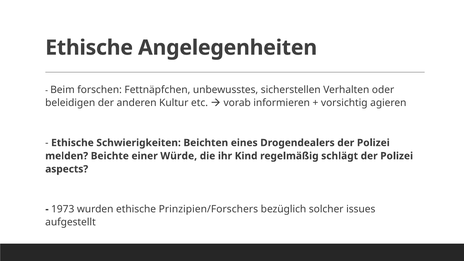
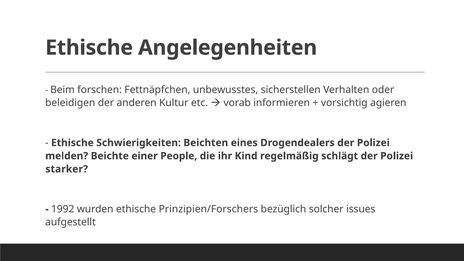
Würde: Würde -> People
aspects: aspects -> starker
1973: 1973 -> 1992
